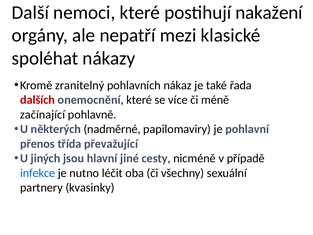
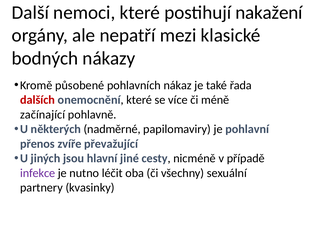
spoléhat: spoléhat -> bodných
zranitelný: zranitelný -> působené
třída: třída -> zvíře
infekce colour: blue -> purple
